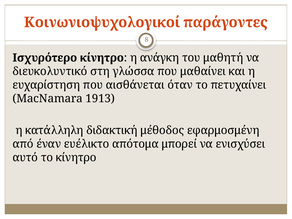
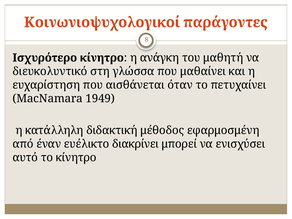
1913: 1913 -> 1949
απότομα: απότομα -> διακρίνει
